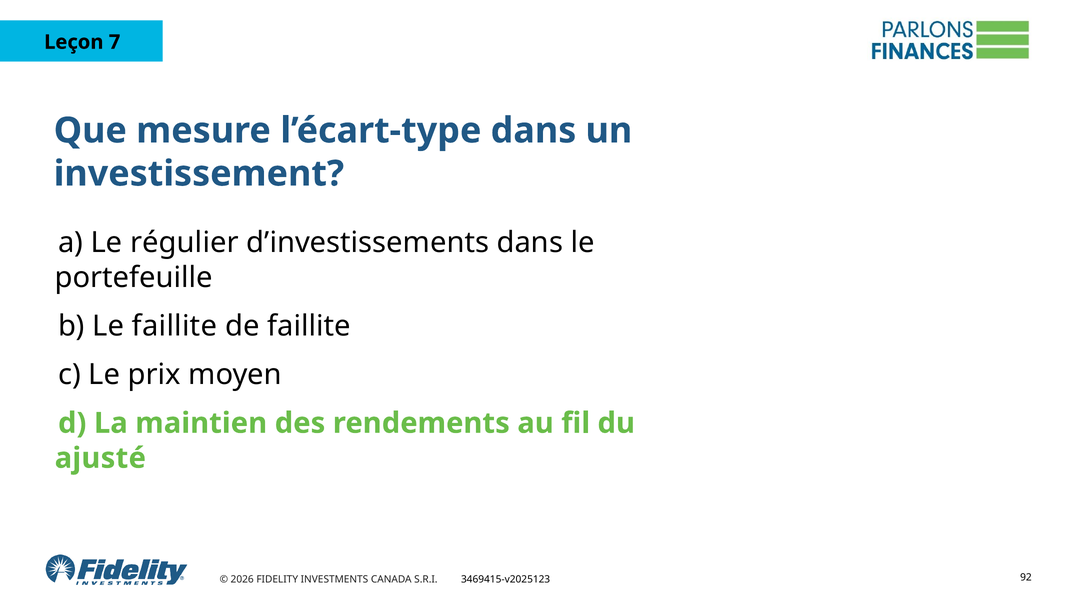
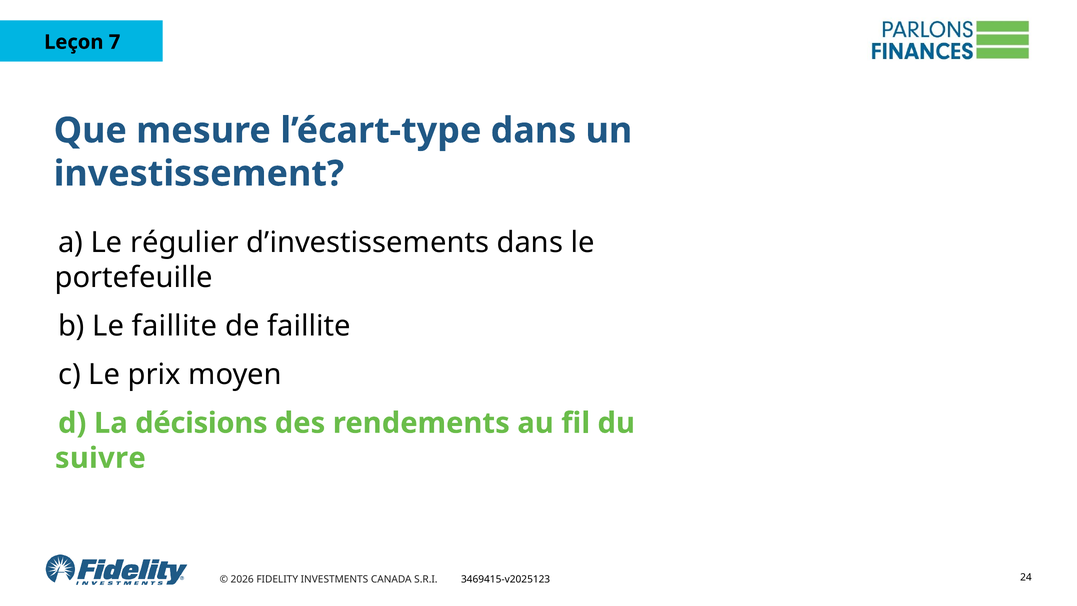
maintien: maintien -> décisions
ajusté: ajusté -> suivre
92: 92 -> 24
